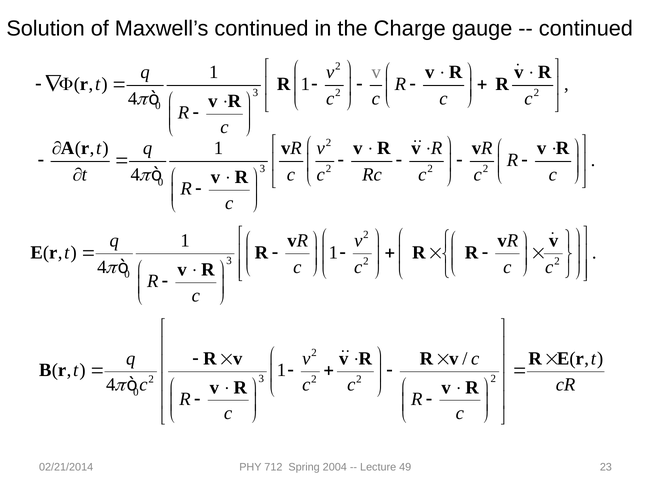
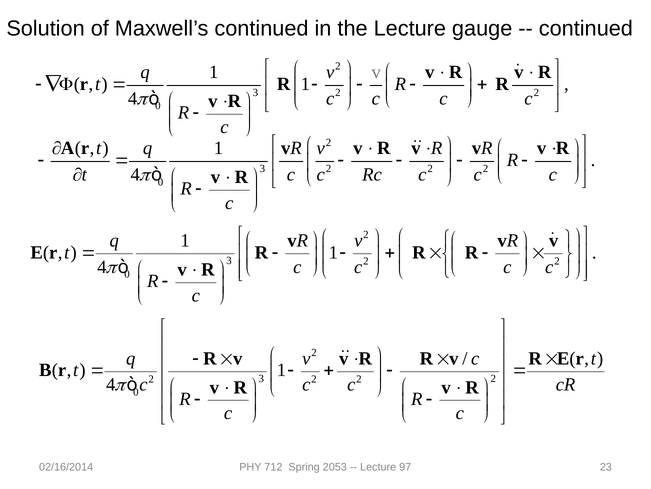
the Charge: Charge -> Lecture
02/21/2014: 02/21/2014 -> 02/16/2014
2004: 2004 -> 2053
49: 49 -> 97
